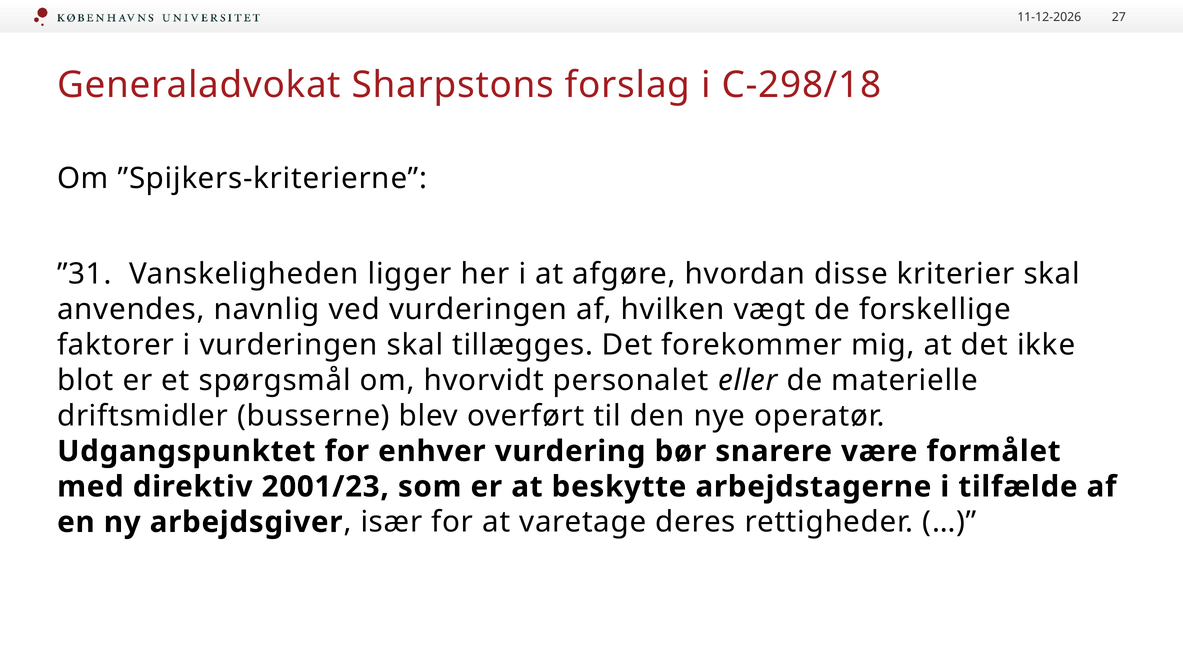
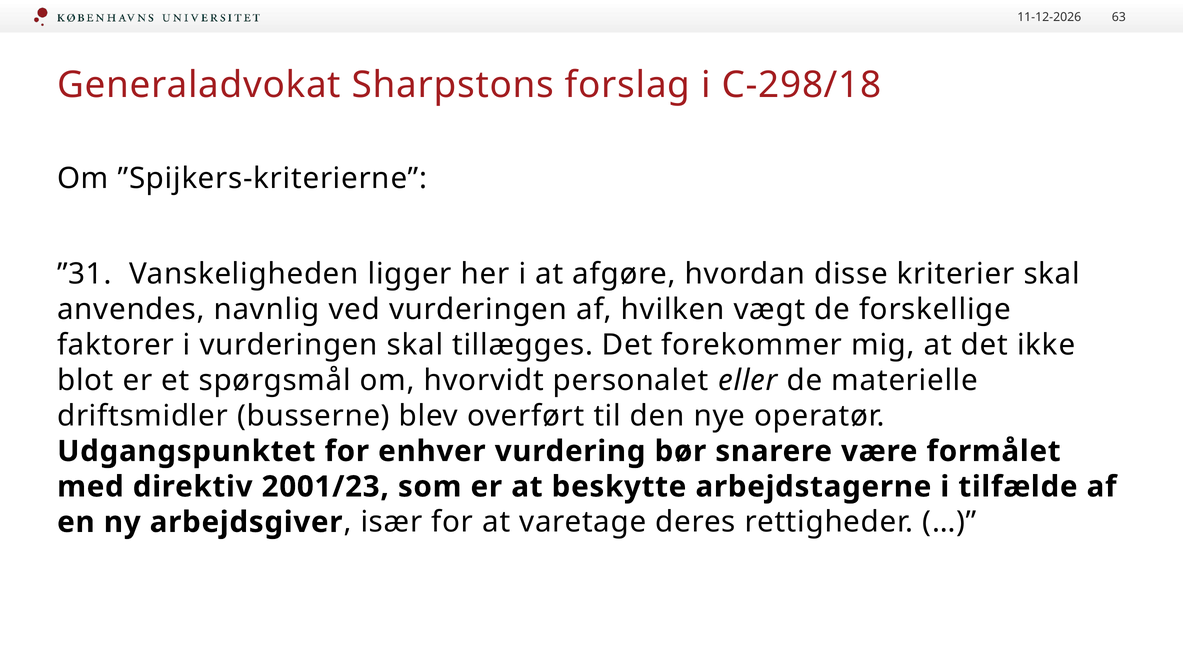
27: 27 -> 63
